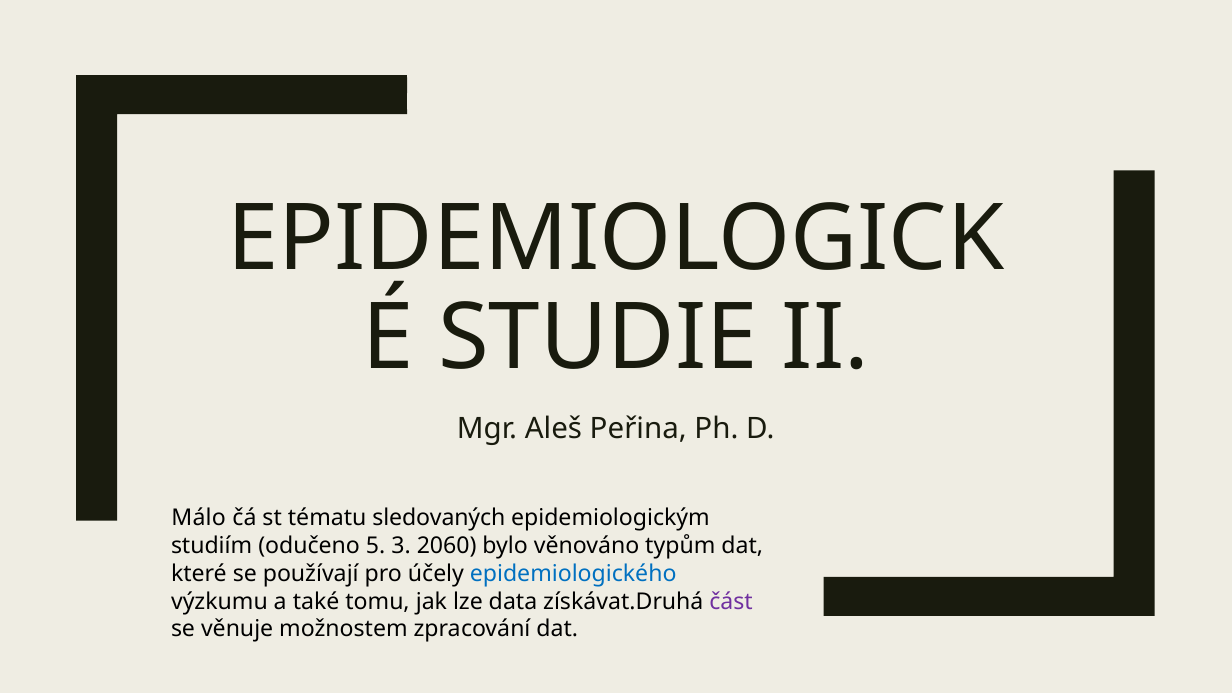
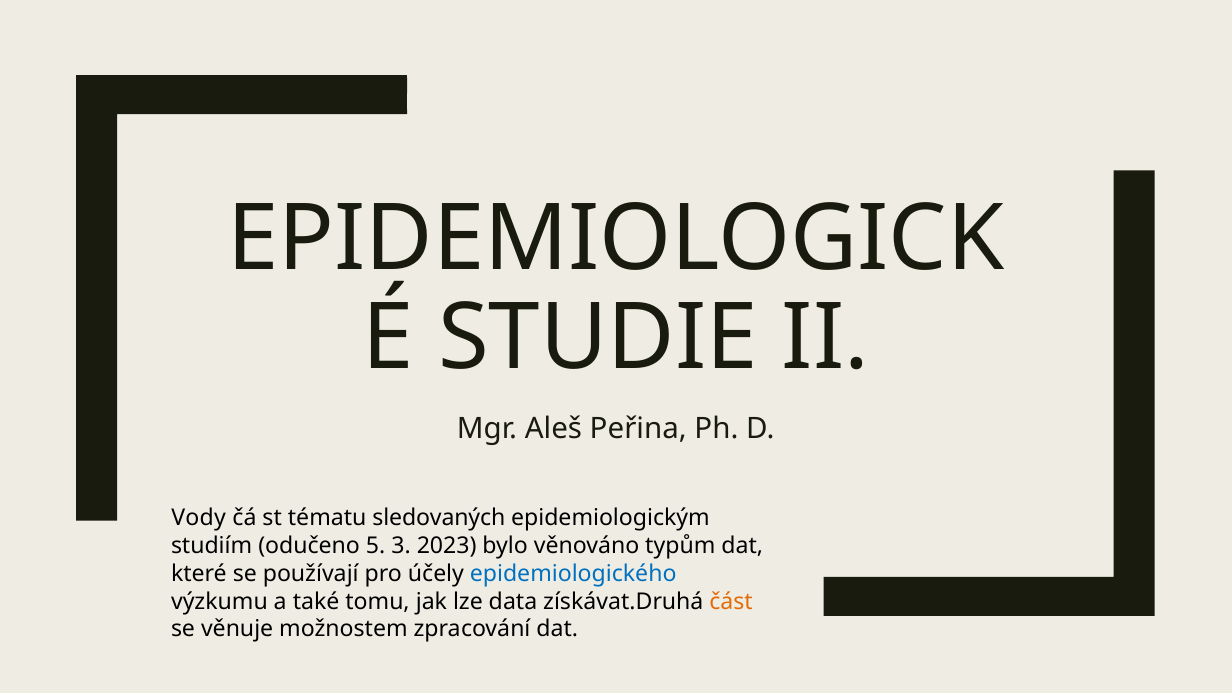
Málo: Málo -> Vody
2060: 2060 -> 2023
část colour: purple -> orange
